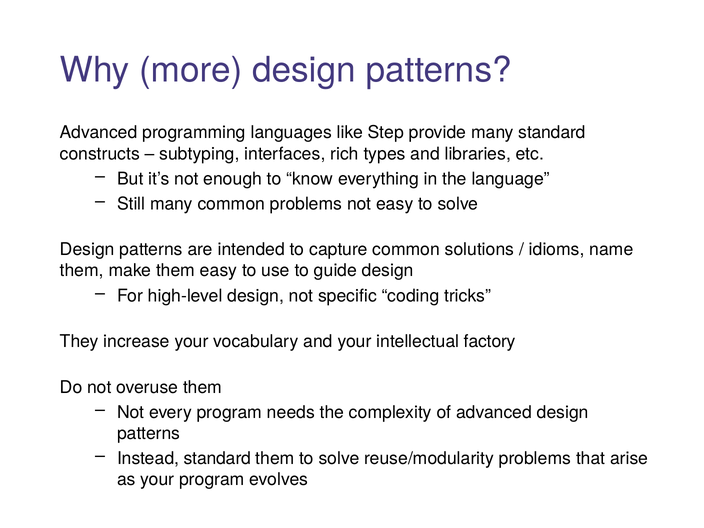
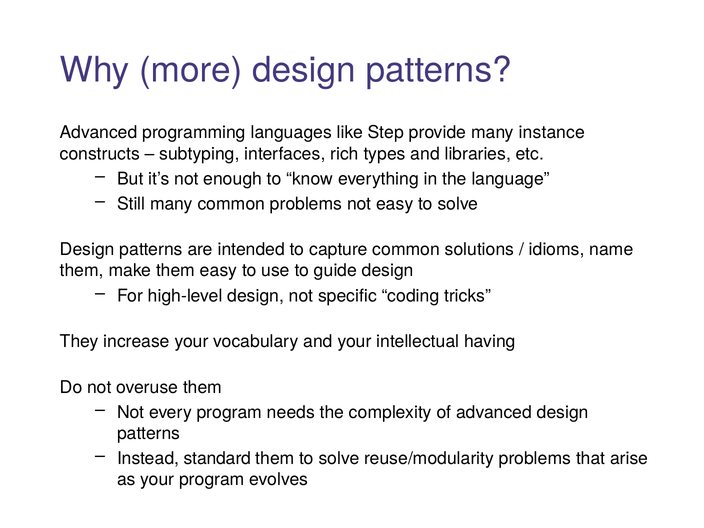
many standard: standard -> instance
factory: factory -> having
